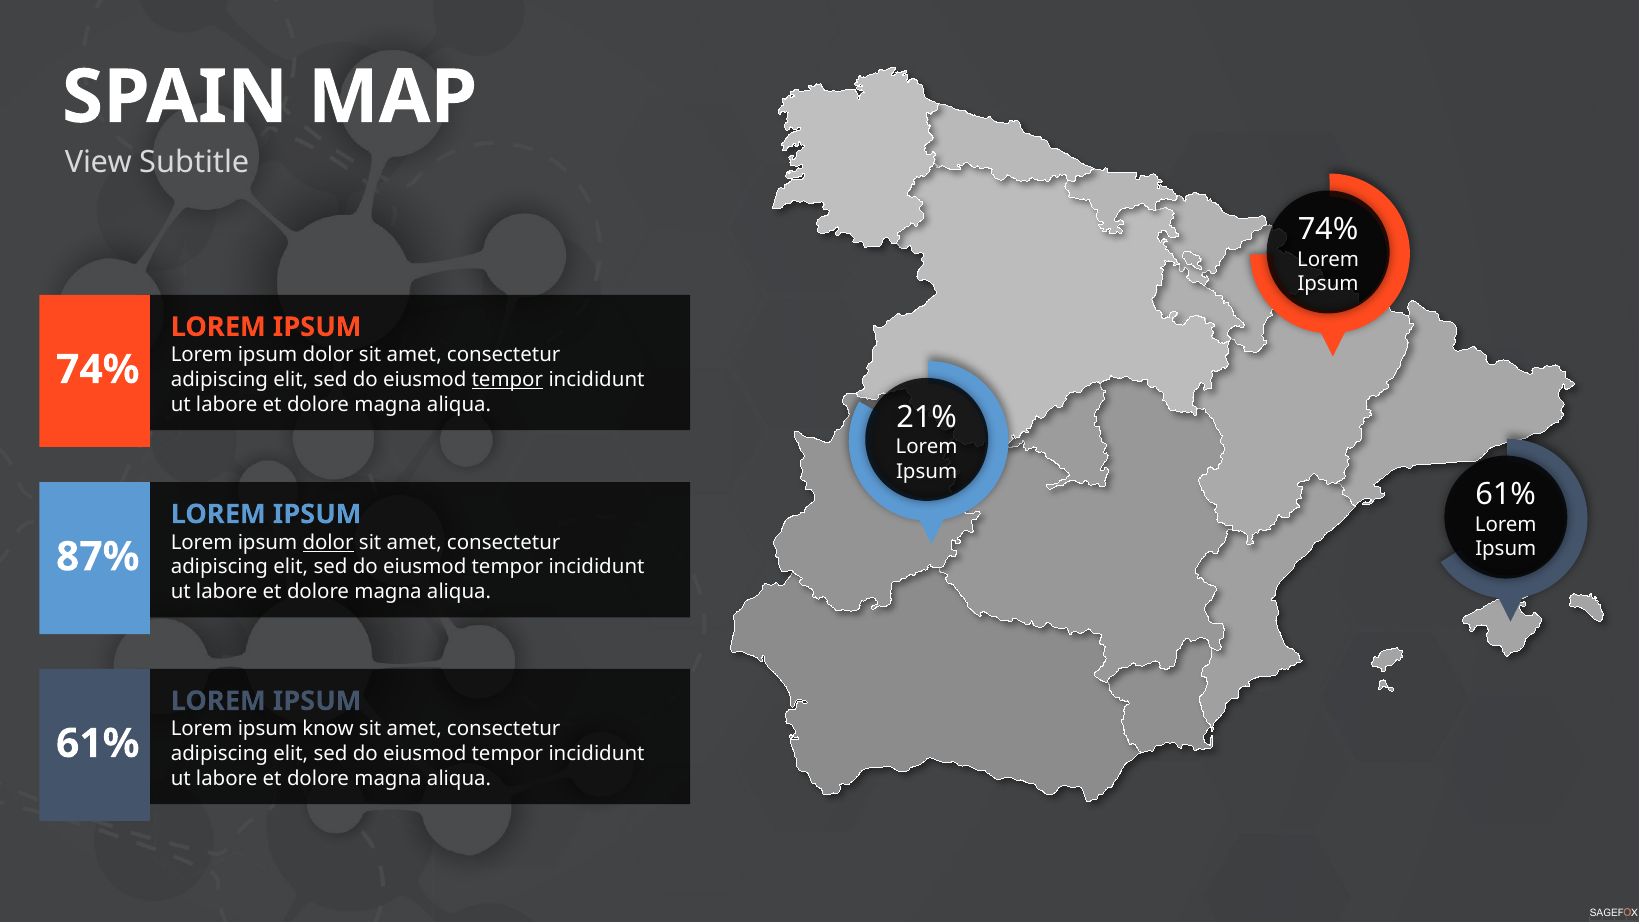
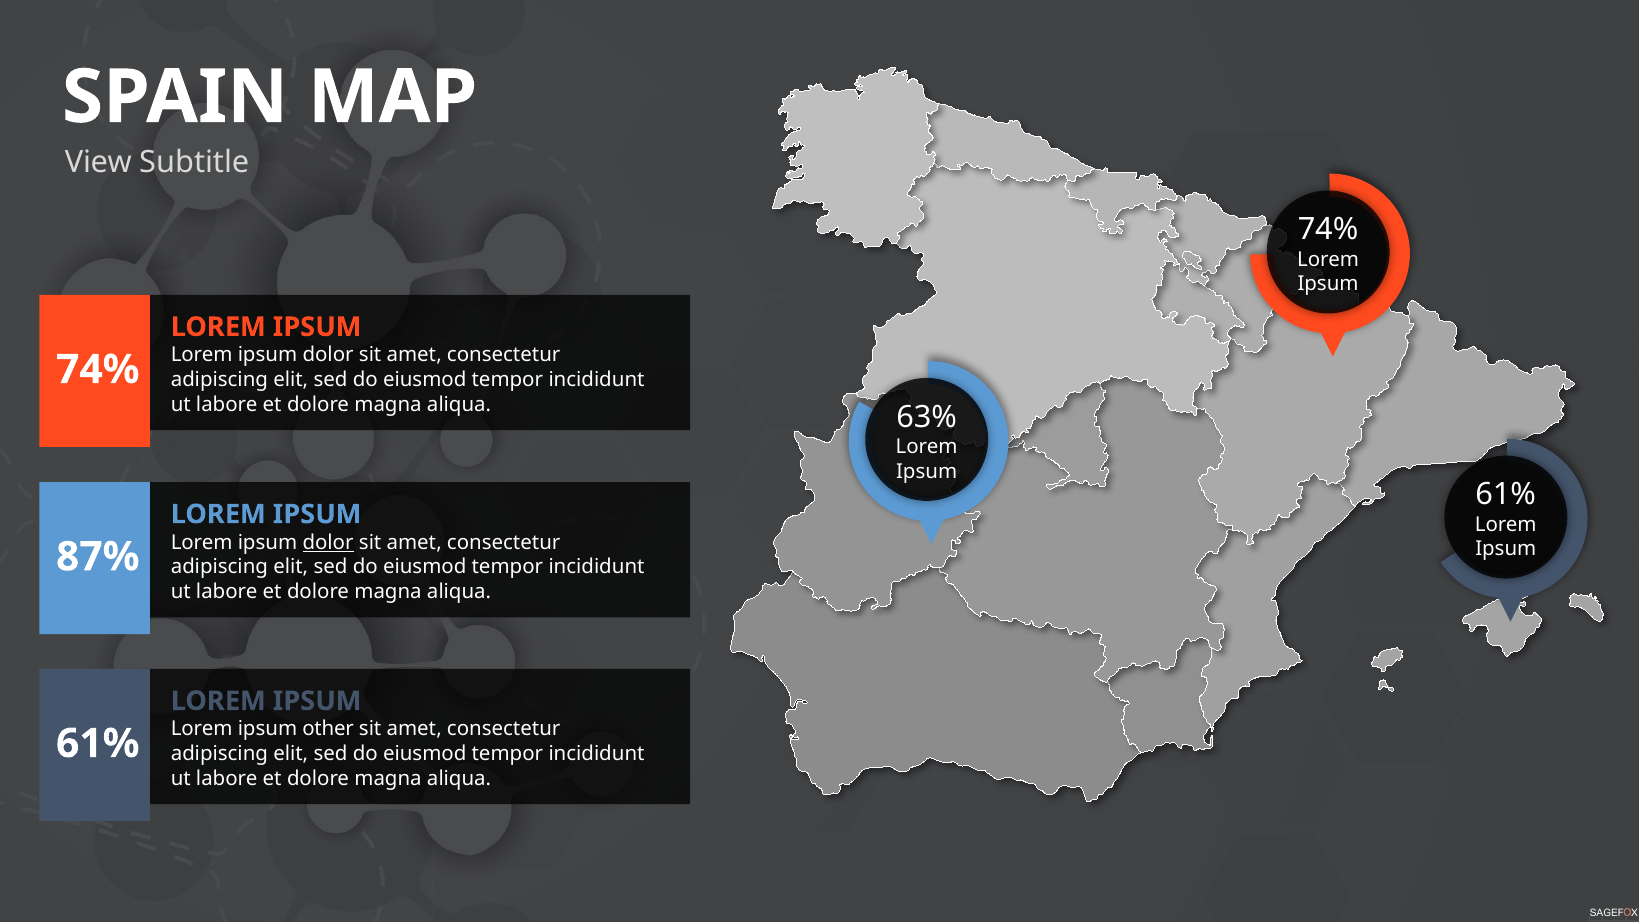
tempor at (507, 380) underline: present -> none
21%: 21% -> 63%
know: know -> other
